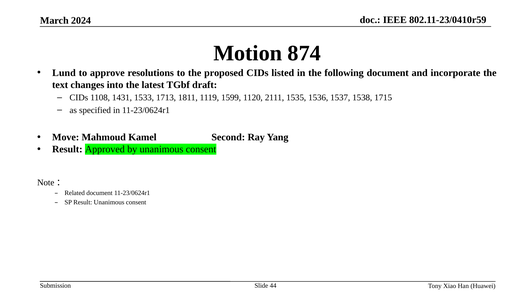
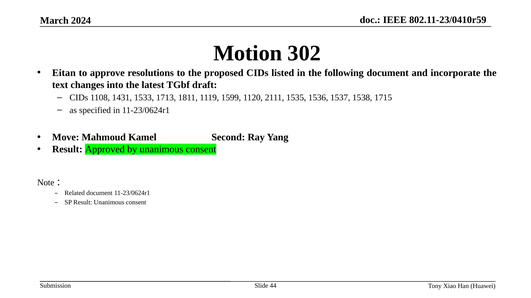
874: 874 -> 302
Lund: Lund -> Eitan
